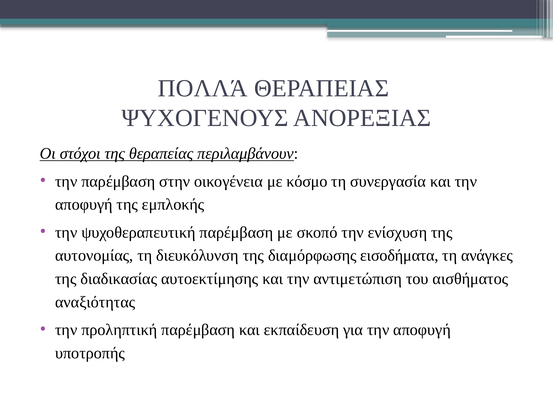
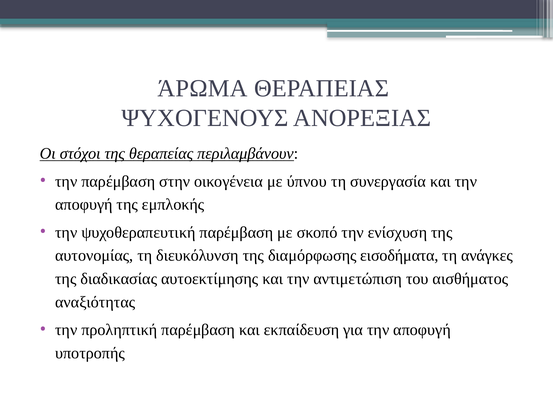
ΠΟΛΛΆ: ΠΟΛΛΆ -> ΆΡΩΜΑ
κόσμο: κόσμο -> ύπνου
